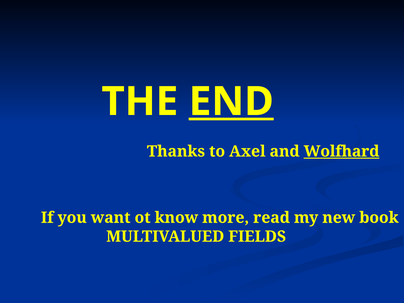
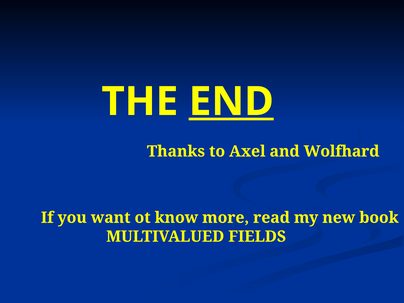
Wolfhard underline: present -> none
